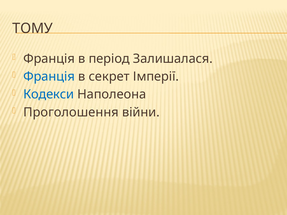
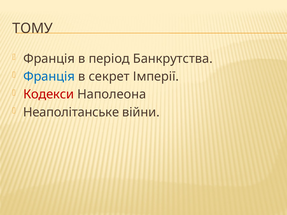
Залишалася: Залишалася -> Банкрутства
Кодекси colour: blue -> red
Проголошення: Проголошення -> Неаполітанське
